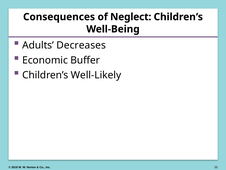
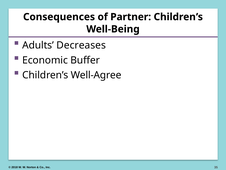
Neglect: Neglect -> Partner
Well-Likely: Well-Likely -> Well-Agree
